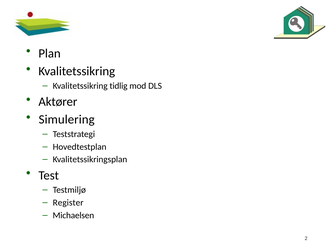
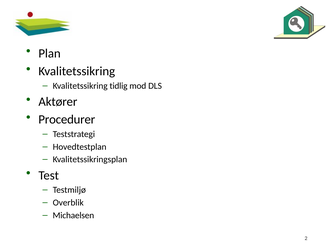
Simulering: Simulering -> Procedurer
Register: Register -> Overblik
